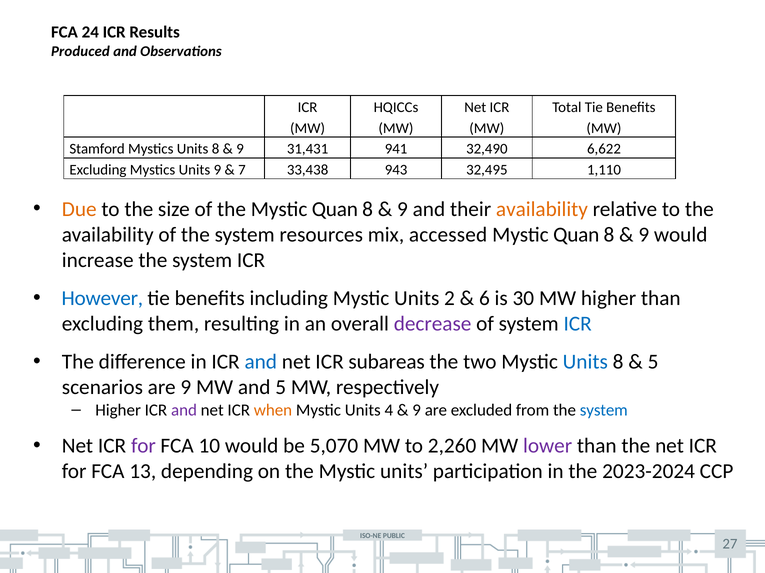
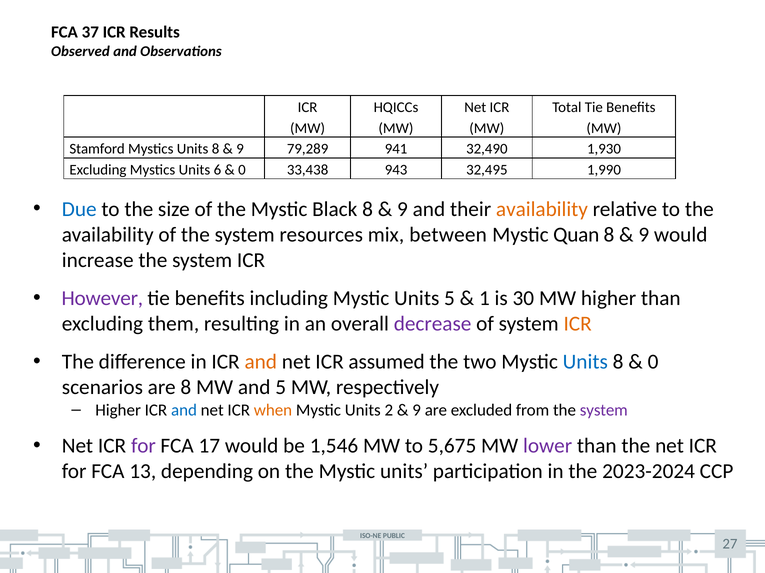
24: 24 -> 37
Produced: Produced -> Observed
31,431: 31,431 -> 79,289
6,622: 6,622 -> 1,930
Units 9: 9 -> 6
7 at (242, 170): 7 -> 0
1,110: 1,110 -> 1,990
Due colour: orange -> blue
the Mystic Quan: Quan -> Black
accessed: accessed -> between
However colour: blue -> purple
Units 2: 2 -> 5
6: 6 -> 1
ICR at (578, 324) colour: blue -> orange
and at (261, 362) colour: blue -> orange
subareas: subareas -> assumed
5 at (653, 362): 5 -> 0
are 9: 9 -> 8
and at (184, 411) colour: purple -> blue
4: 4 -> 2
system at (604, 411) colour: blue -> purple
10: 10 -> 17
5,070: 5,070 -> 1,546
2,260: 2,260 -> 5,675
